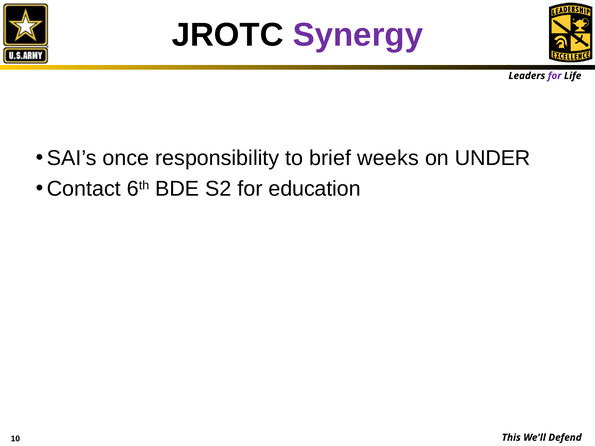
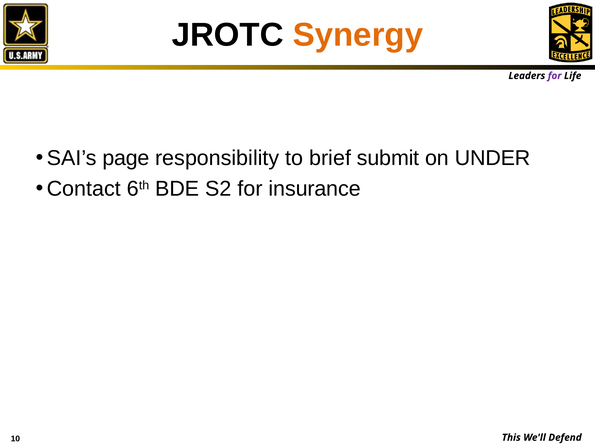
Synergy colour: purple -> orange
once: once -> page
weeks: weeks -> submit
education: education -> insurance
